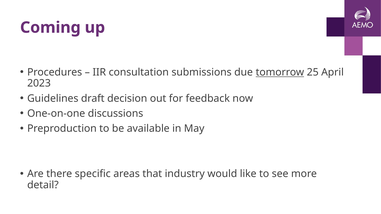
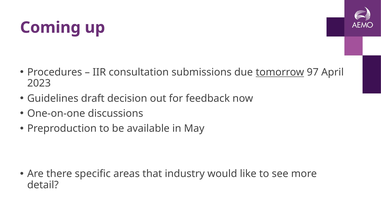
25: 25 -> 97
